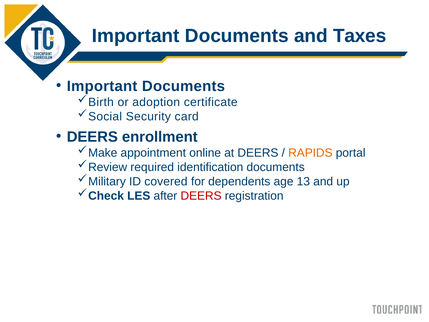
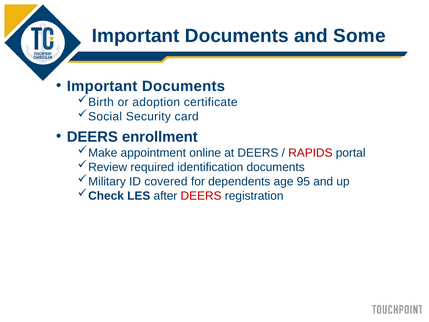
Taxes: Taxes -> Some
RAPIDS colour: orange -> red
13: 13 -> 95
